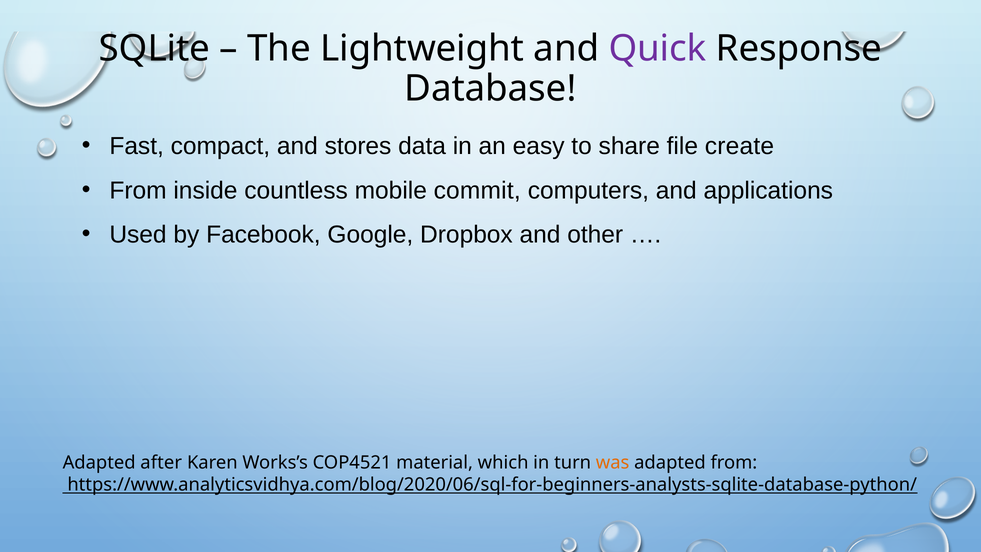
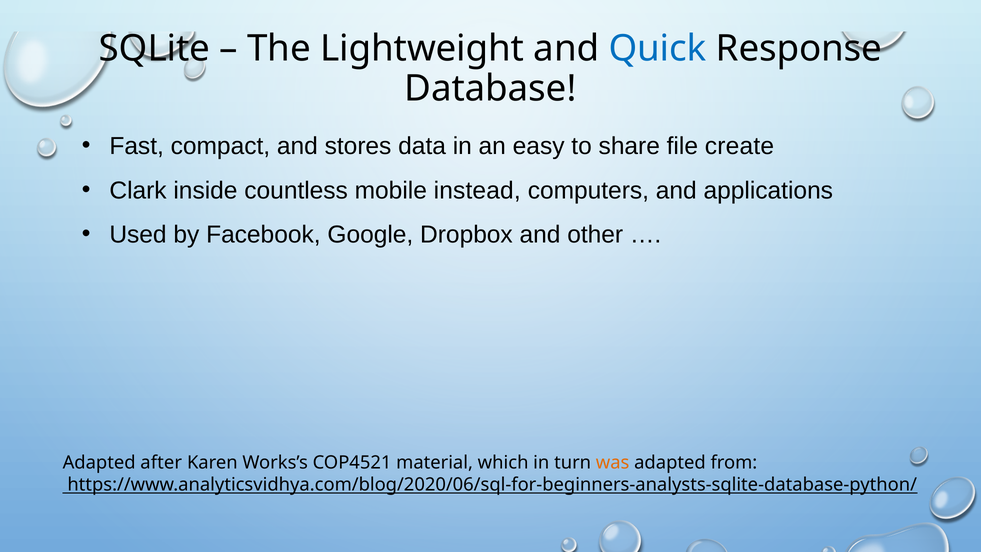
Quick colour: purple -> blue
From at (138, 190): From -> Clark
commit: commit -> instead
